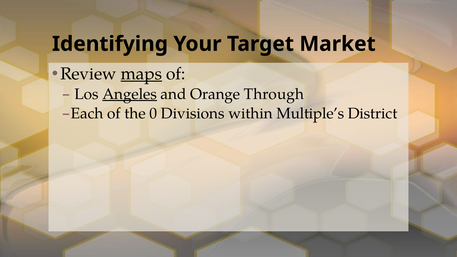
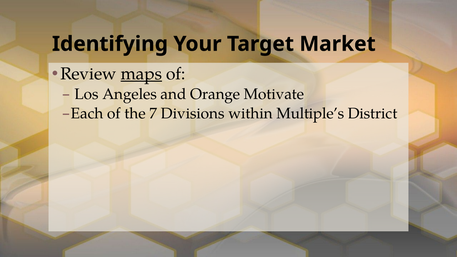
Angeles underline: present -> none
Through: Through -> Motivate
0: 0 -> 7
